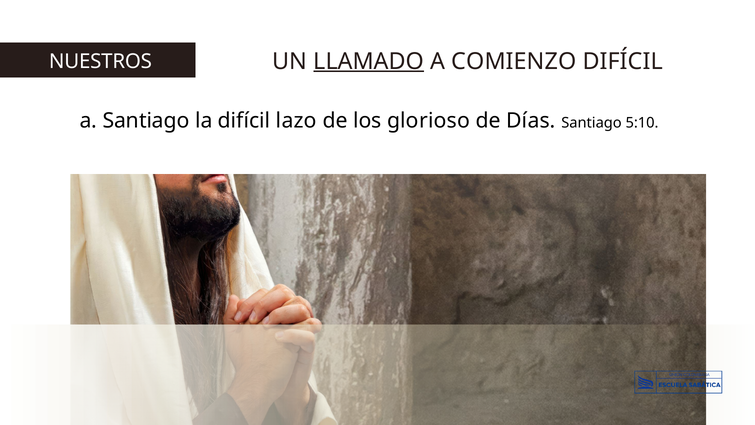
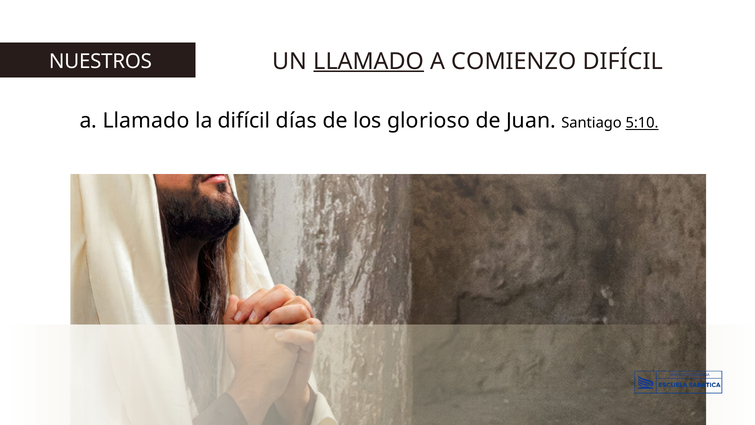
a Santiago: Santiago -> Llamado
lazo: lazo -> días
Días: Días -> Juan
5:10 underline: none -> present
